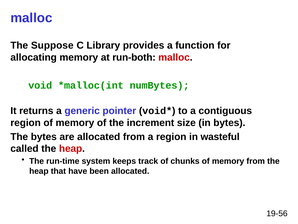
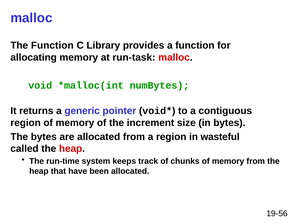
The Suppose: Suppose -> Function
run-both: run-both -> run-task
